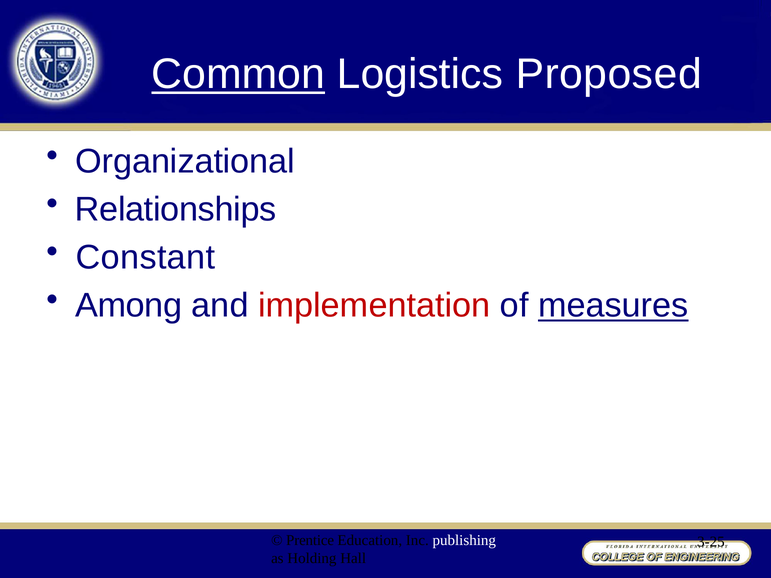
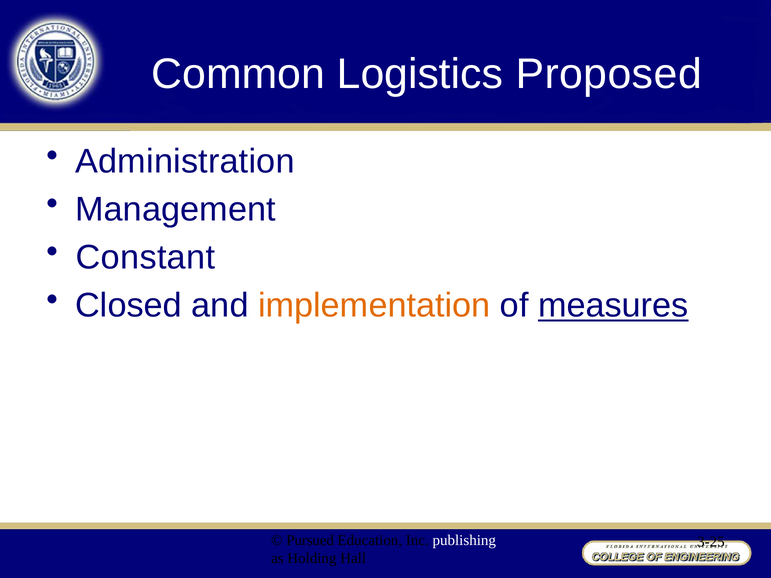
Common underline: present -> none
Organizational: Organizational -> Administration
Relationships: Relationships -> Management
Among: Among -> Closed
implementation colour: red -> orange
Prentice: Prentice -> Pursued
